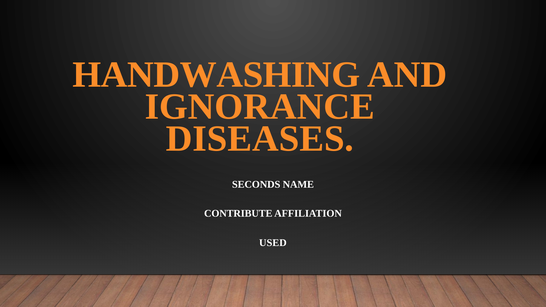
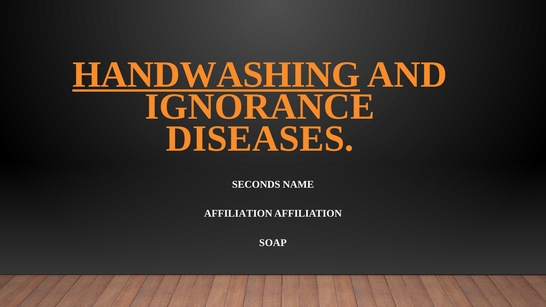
HANDWASHING underline: none -> present
CONTRIBUTE at (238, 214): CONTRIBUTE -> AFFILIATION
USED: USED -> SOAP
